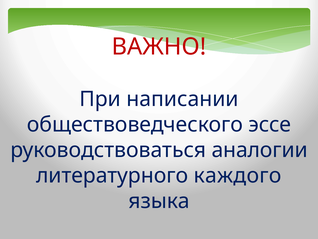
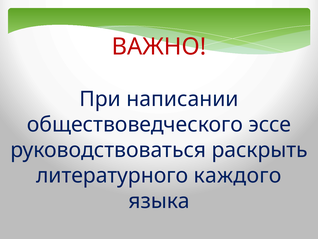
аналогии: аналогии -> раскрыть
